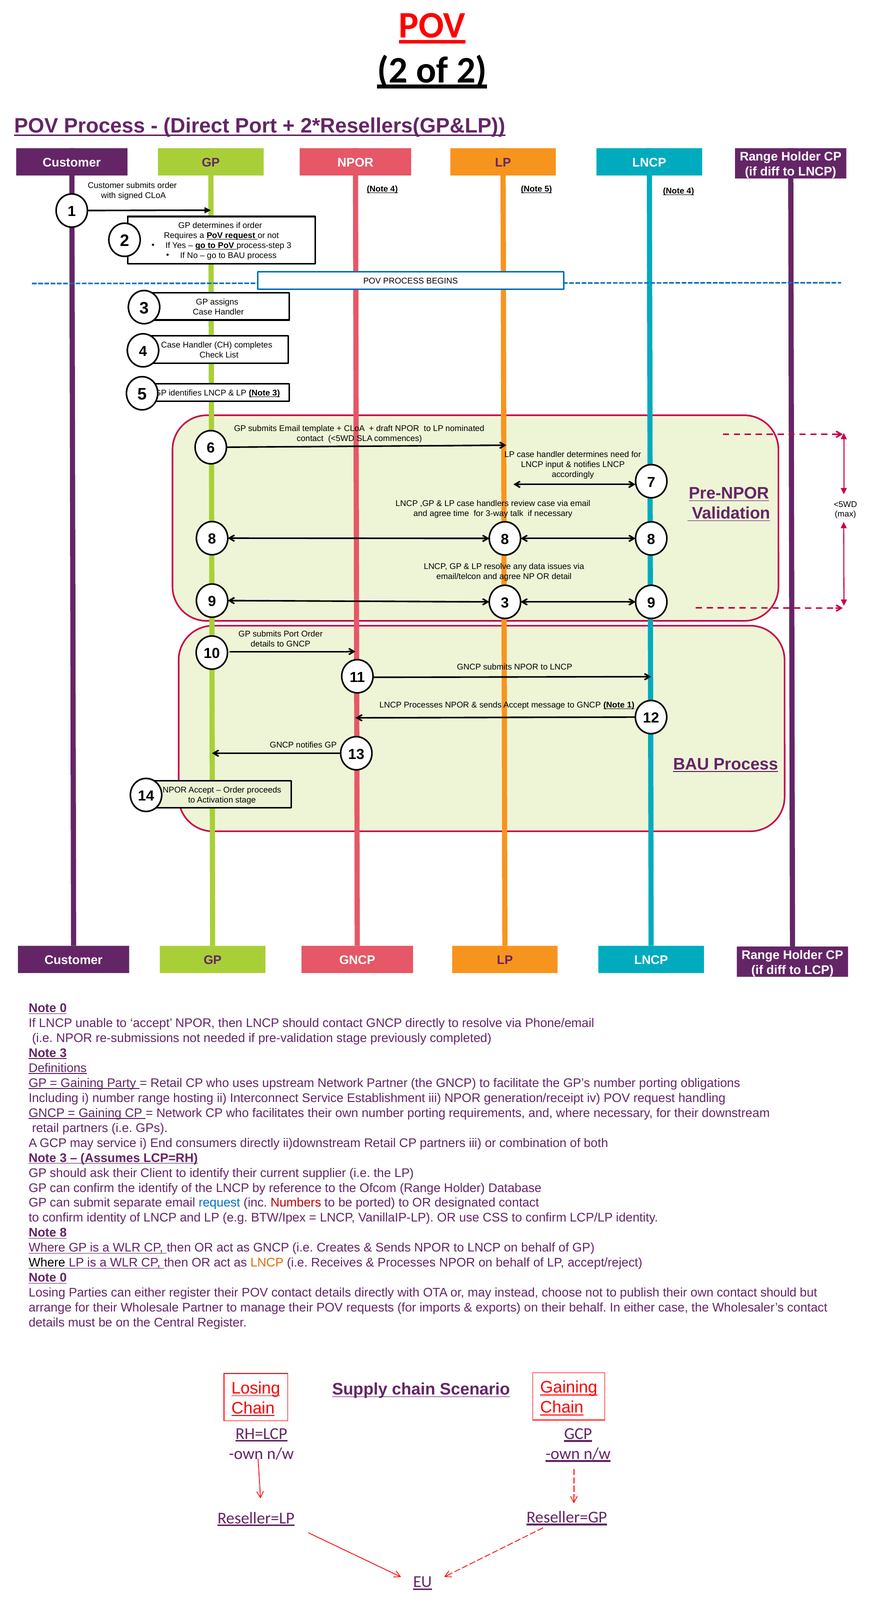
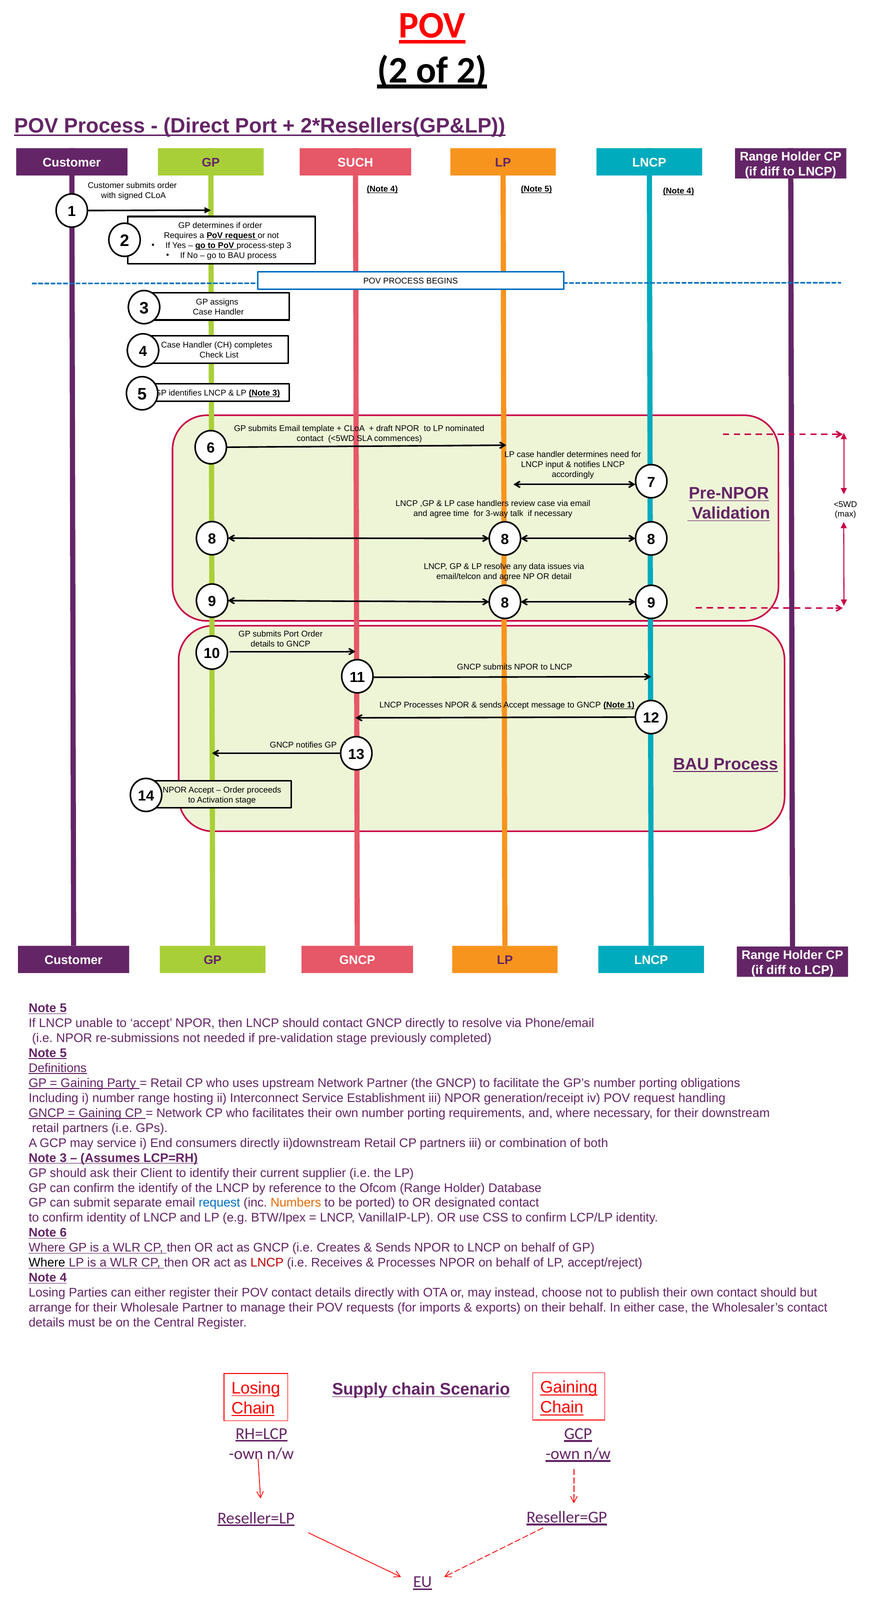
GP NPOR: NPOR -> SUCH
9 3: 3 -> 8
0 at (63, 1007): 0 -> 5
3 at (63, 1052): 3 -> 5
Numbers colour: red -> orange
Note 8: 8 -> 6
LNCP at (267, 1262) colour: orange -> red
0 at (63, 1277): 0 -> 4
